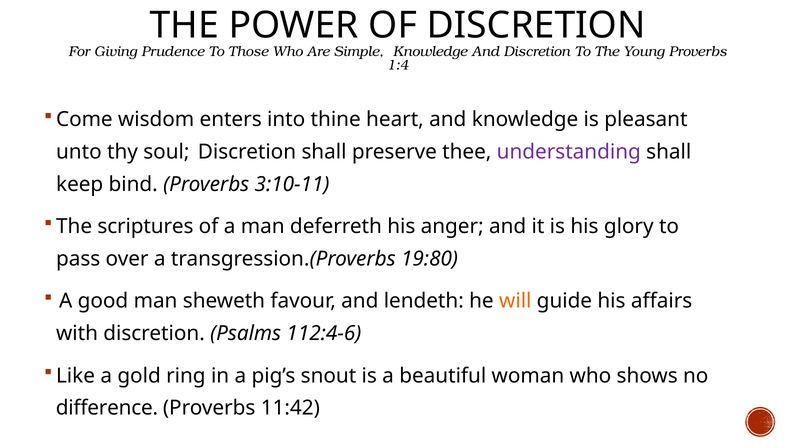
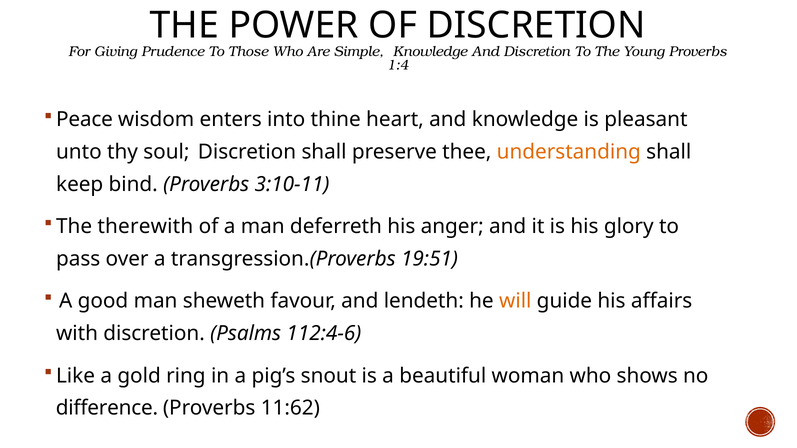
Come: Come -> Peace
understanding colour: purple -> orange
scriptures: scriptures -> therewith
19:80: 19:80 -> 19:51
11:42: 11:42 -> 11:62
